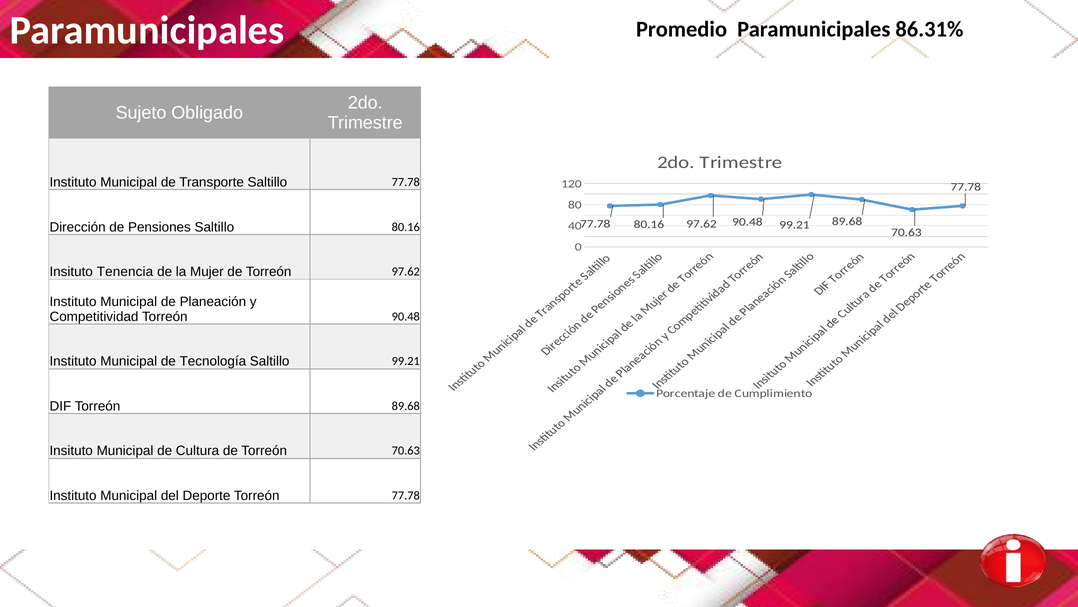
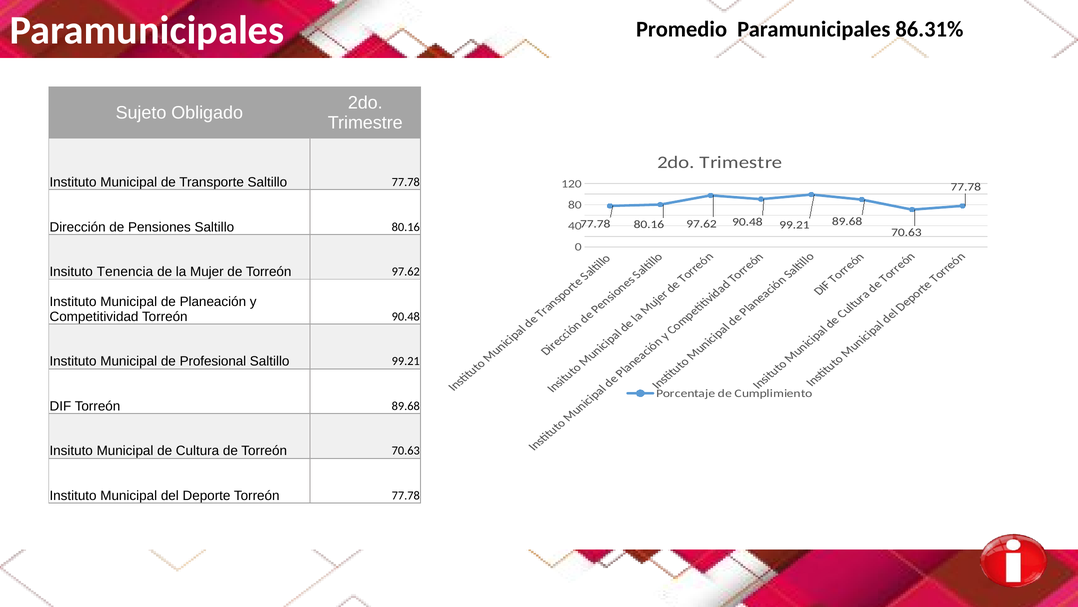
Tecnología: Tecnología -> Profesional
